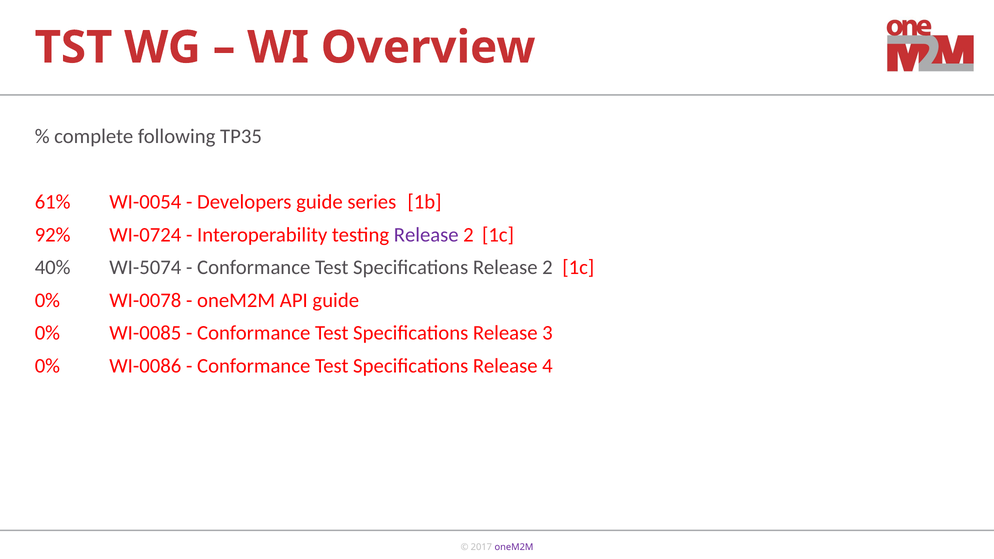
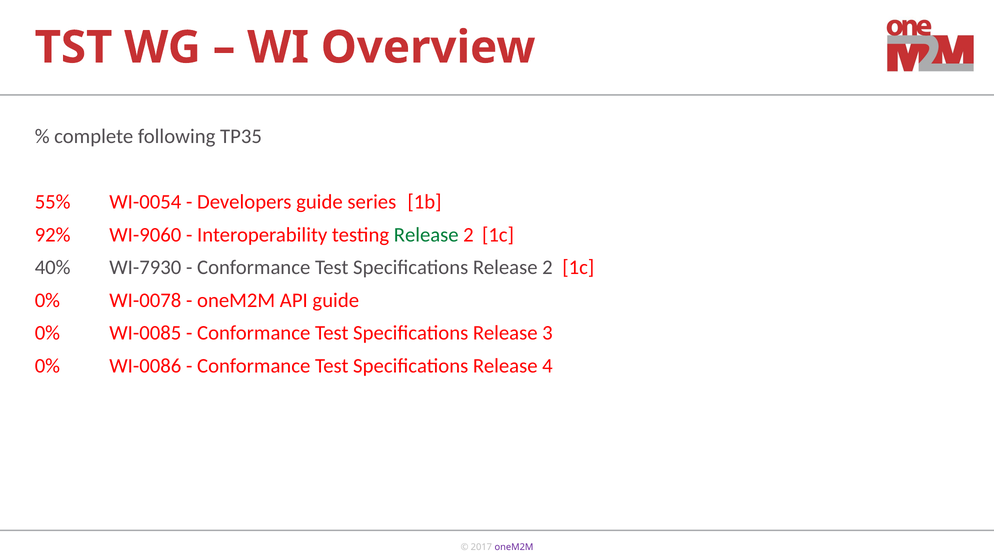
61%: 61% -> 55%
WI-0724: WI-0724 -> WI-9060
Release at (426, 235) colour: purple -> green
WI-5074: WI-5074 -> WI-7930
